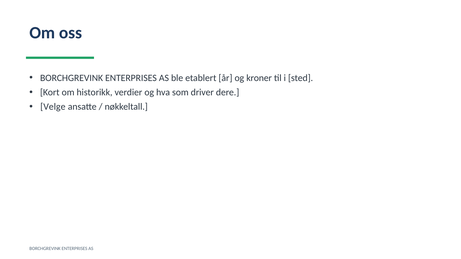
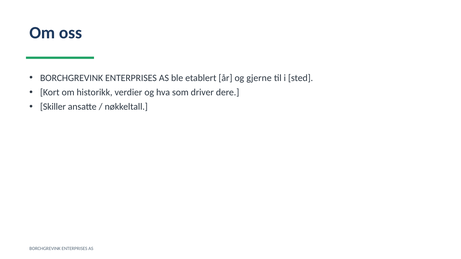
kroner: kroner -> gjerne
Velge: Velge -> Skiller
